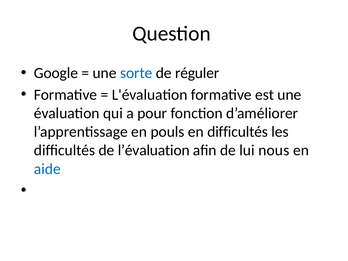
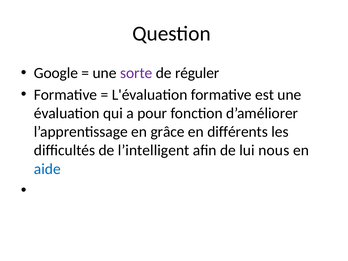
sorte colour: blue -> purple
pouls: pouls -> grâce
en difficultés: difficultés -> différents
l’évaluation: l’évaluation -> l’intelligent
